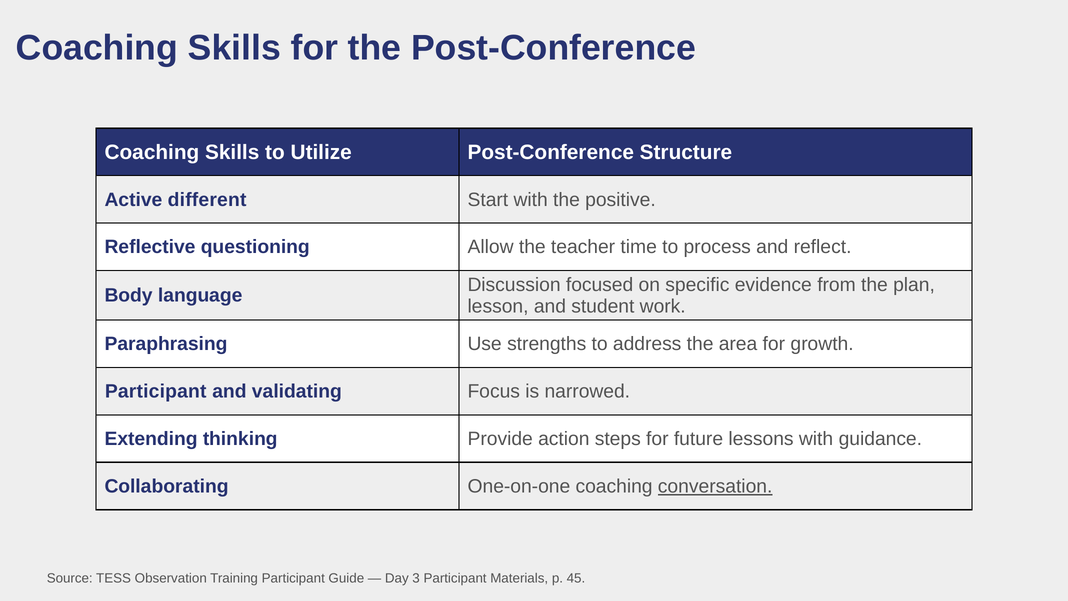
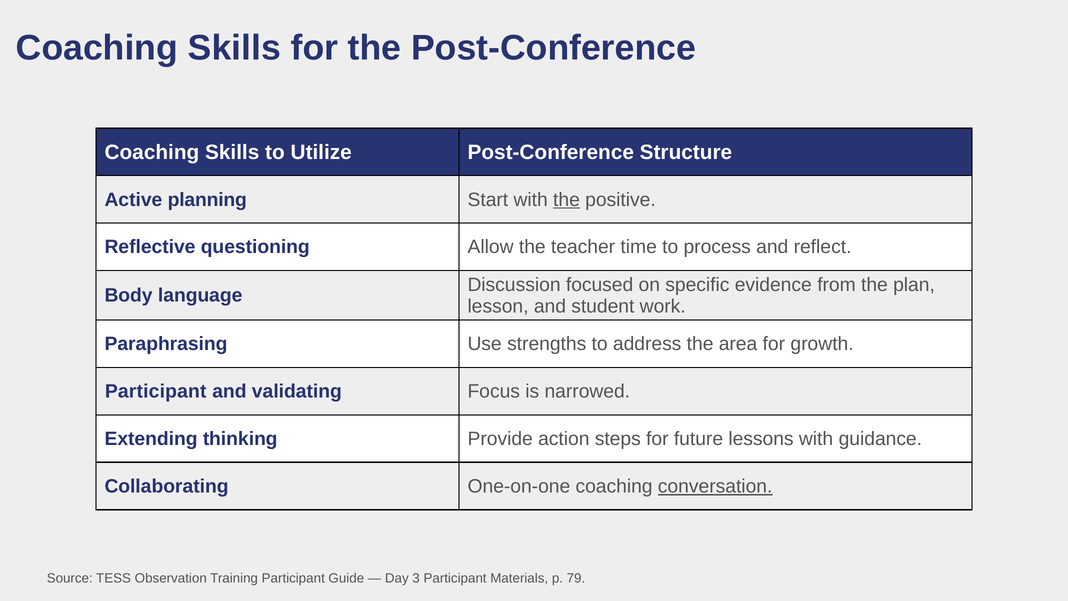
different: different -> planning
the at (567, 200) underline: none -> present
45: 45 -> 79
